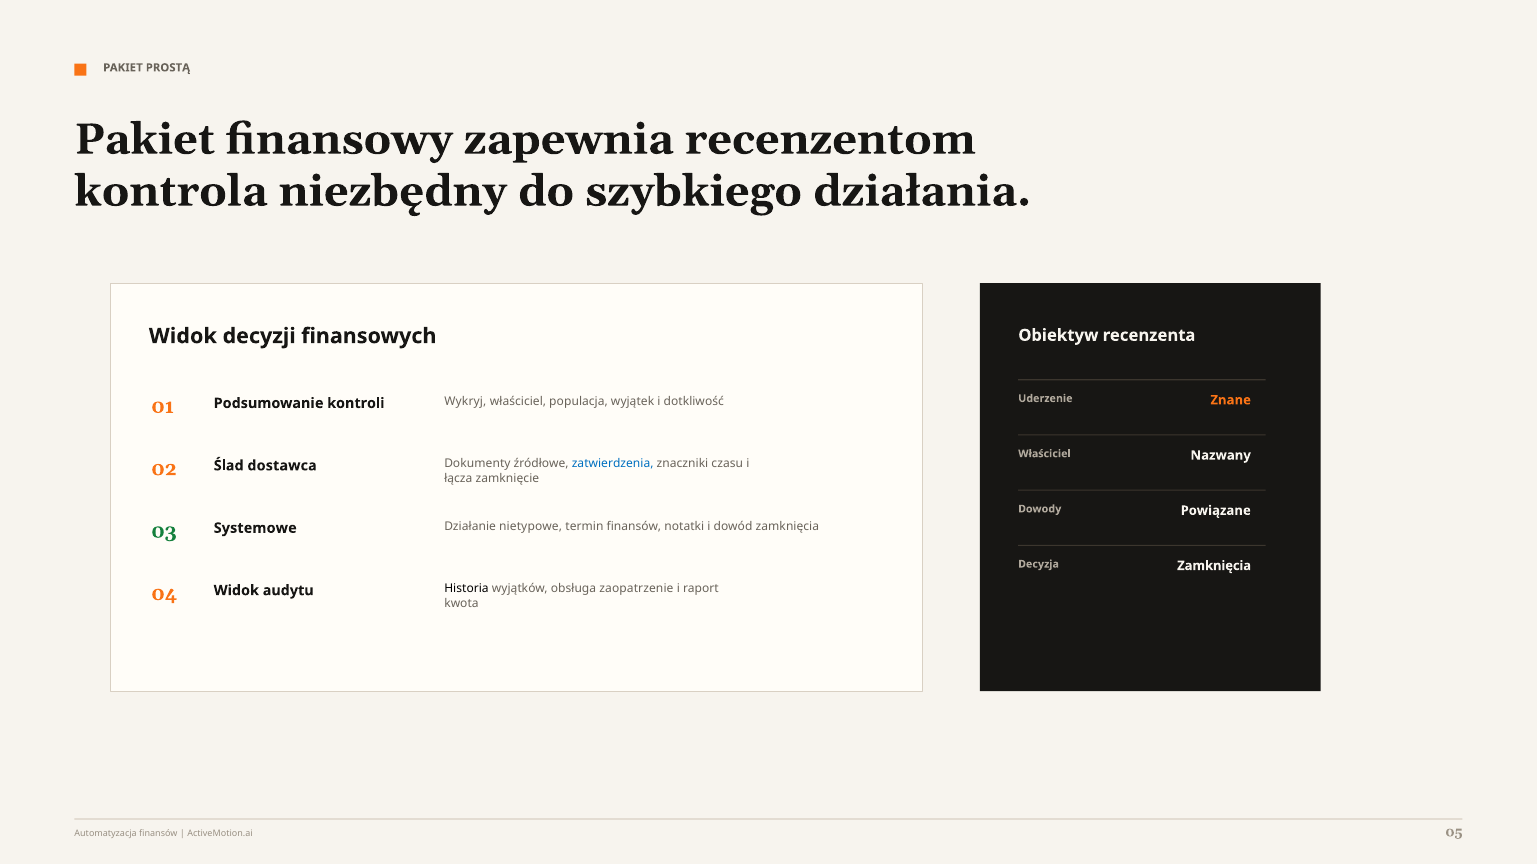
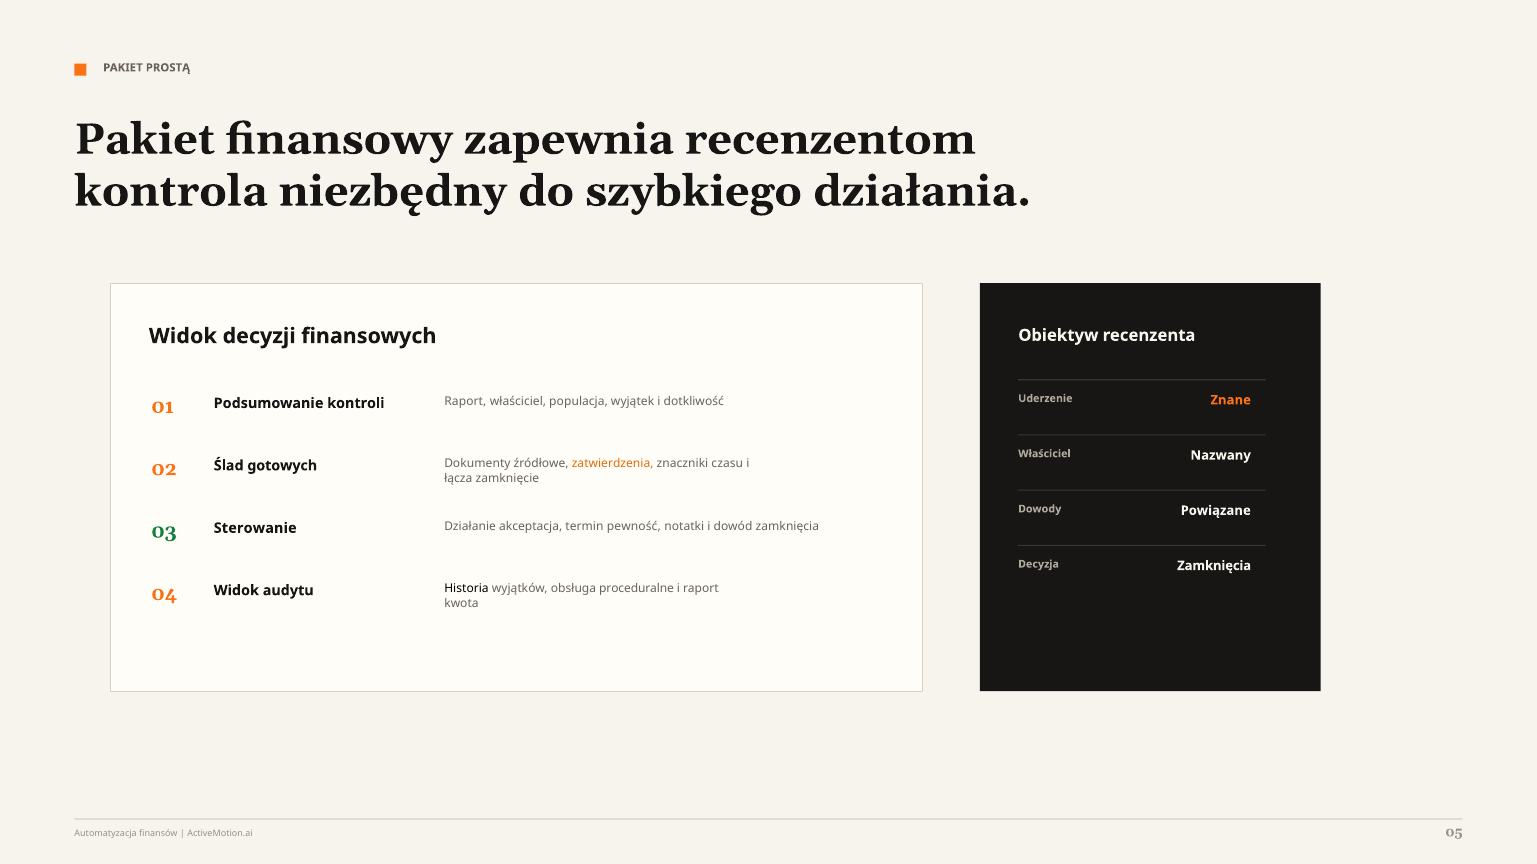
kontroli Wykryj: Wykryj -> Raport
dostawca: dostawca -> gotowych
zatwierdzenia colour: blue -> orange
Systemowe: Systemowe -> Sterowanie
nietypowe: nietypowe -> akceptacja
termin finansów: finansów -> pewność
zaopatrzenie: zaopatrzenie -> proceduralne
